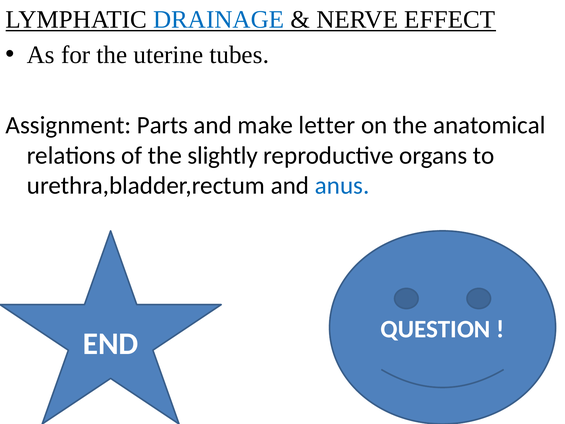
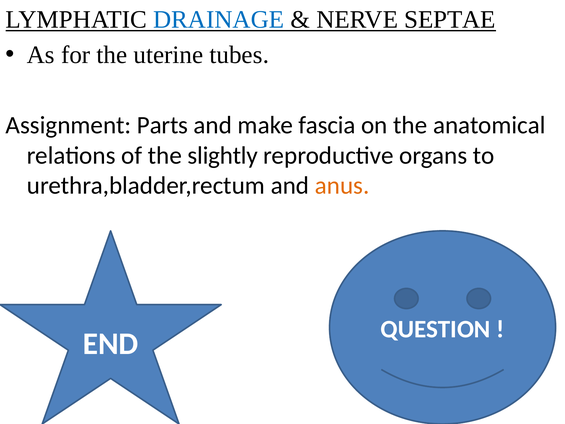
EFFECT: EFFECT -> SEPTAE
letter: letter -> fascia
anus colour: blue -> orange
